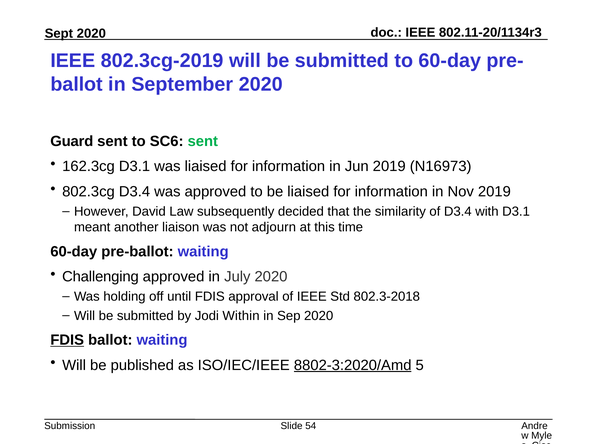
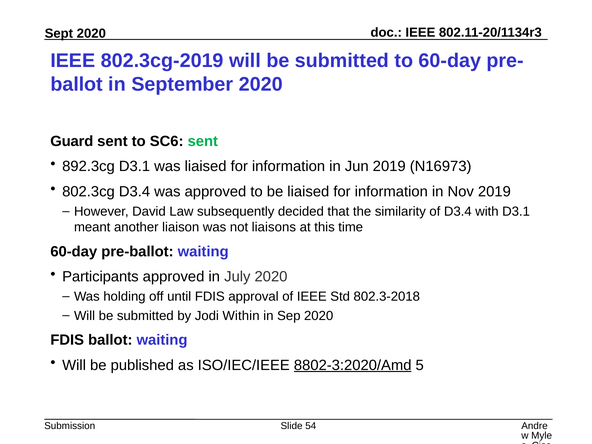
162.3cg: 162.3cg -> 892.3cg
adjourn: adjourn -> liaisons
Challenging: Challenging -> Participants
FDIS at (67, 340) underline: present -> none
